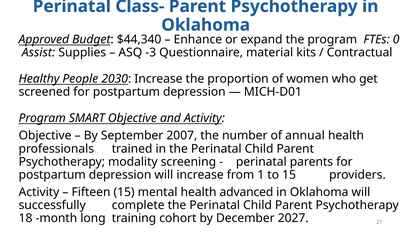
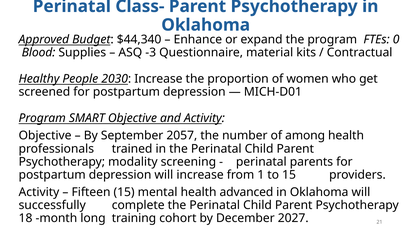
Assist: Assist -> Blood
2007: 2007 -> 2057
annual: annual -> among
